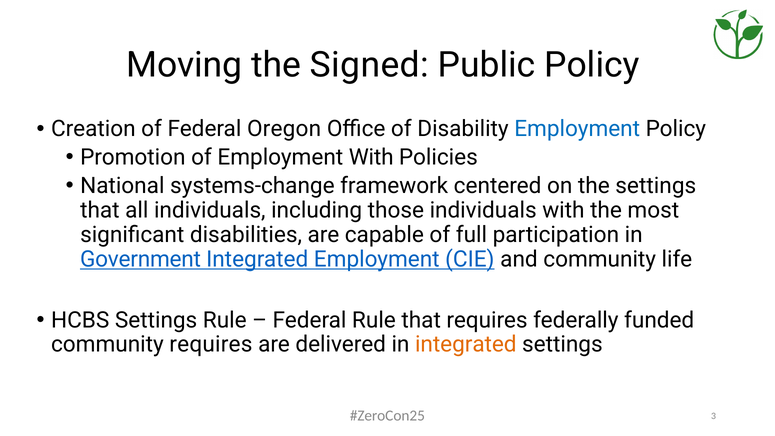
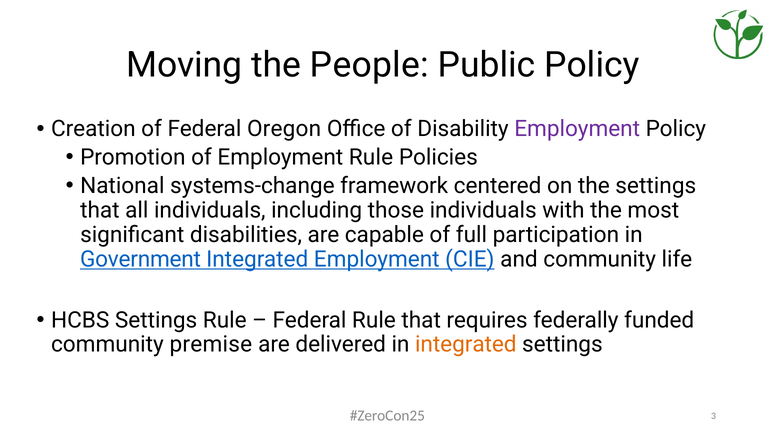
Signed: Signed -> People
Employment at (577, 129) colour: blue -> purple
Employment With: With -> Rule
community requires: requires -> premise
